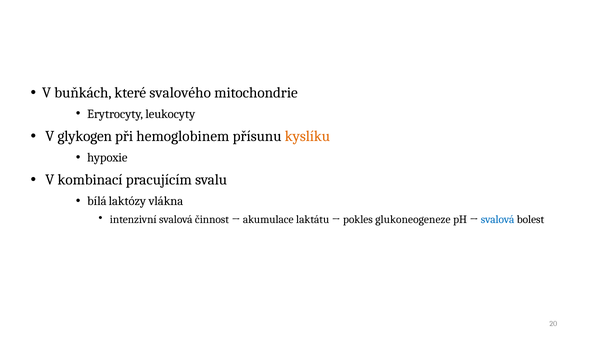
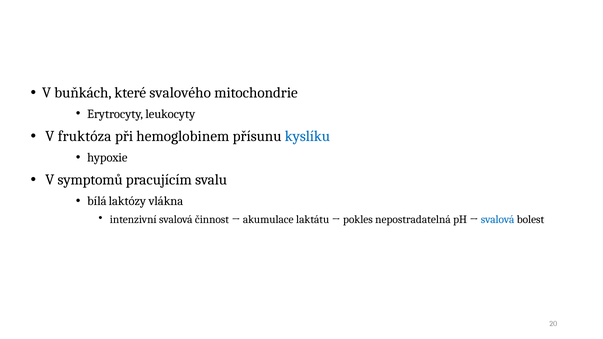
glykogen: glykogen -> fruktóza
kyslíku colour: orange -> blue
kombinací: kombinací -> symptomů
glukoneogeneze: glukoneogeneze -> nepostradatelná
